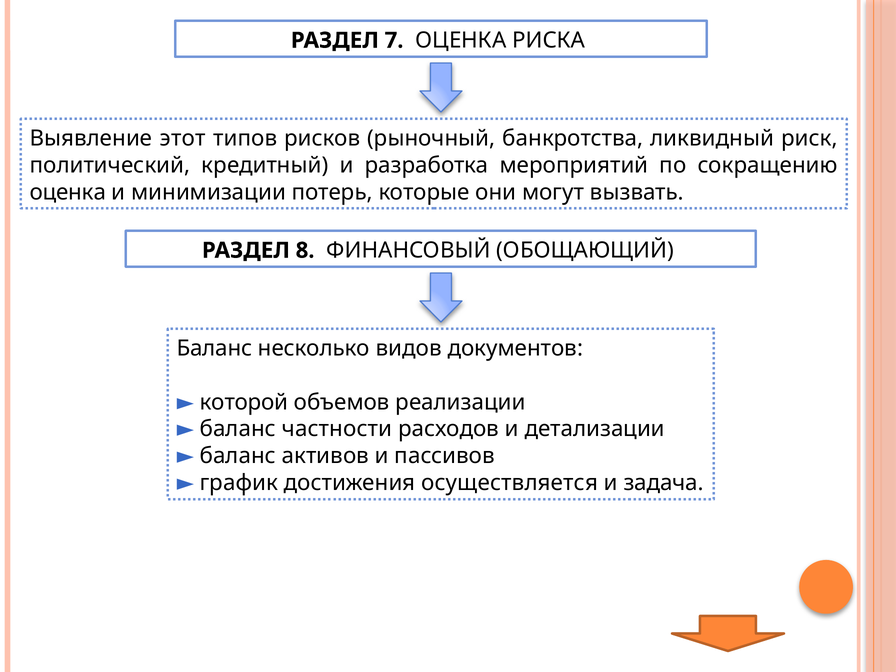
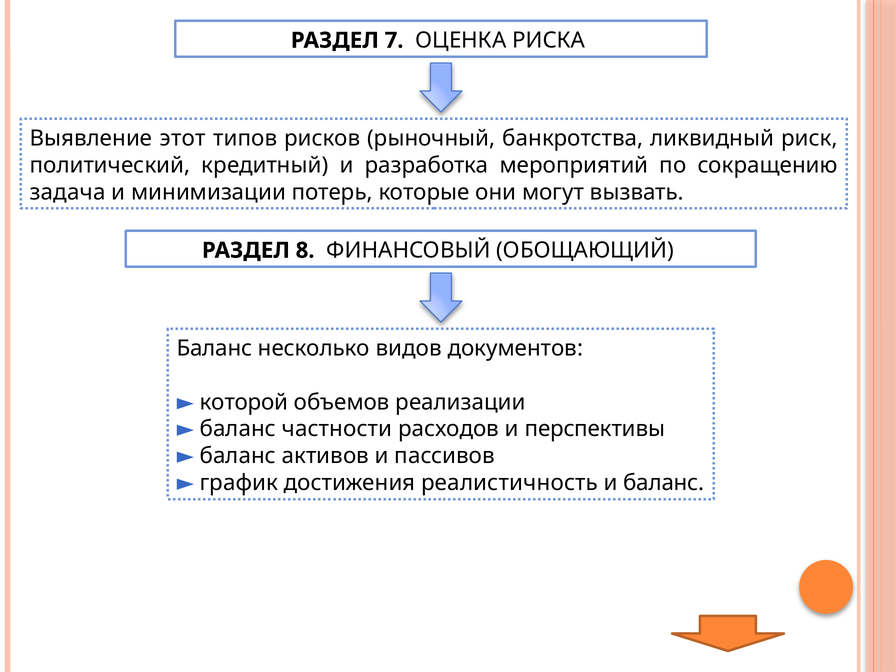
оценка at (68, 192): оценка -> задача
детализации: детализации -> перспективы
осуществляется: осуществляется -> реалистичность
и задача: задача -> баланс
